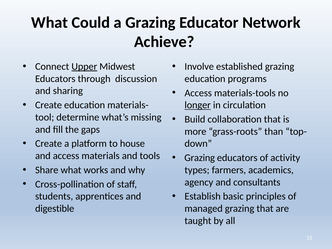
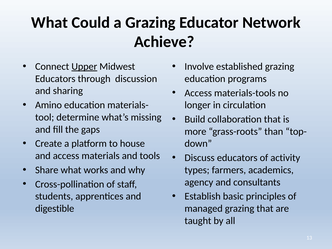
Create at (49, 105): Create -> Amino
longer underline: present -> none
Grazing at (200, 158): Grazing -> Discuss
